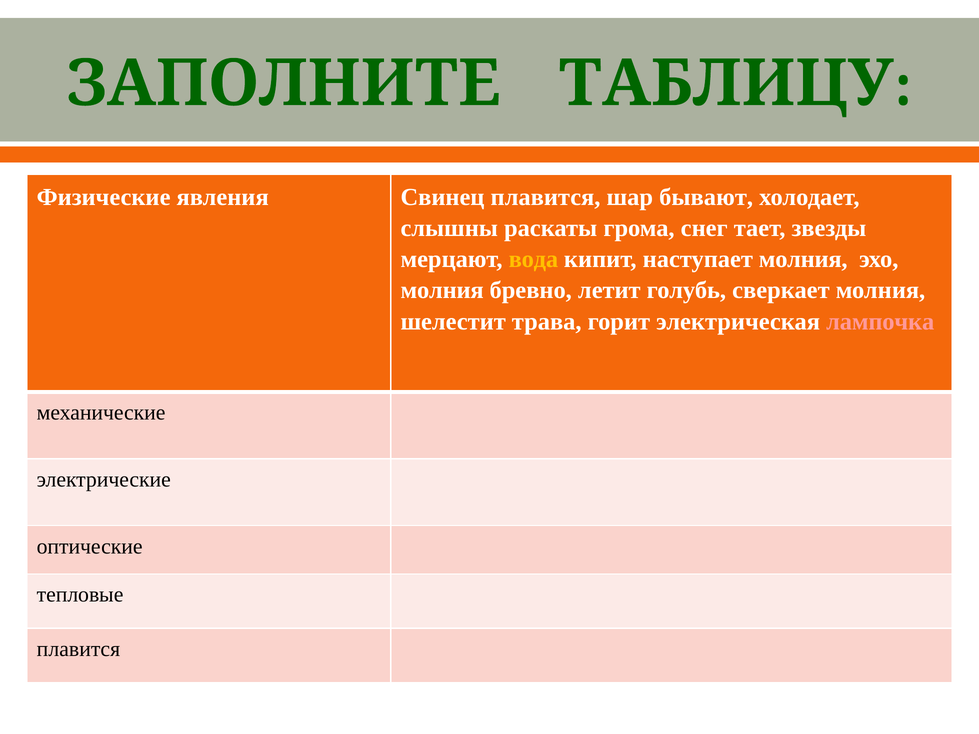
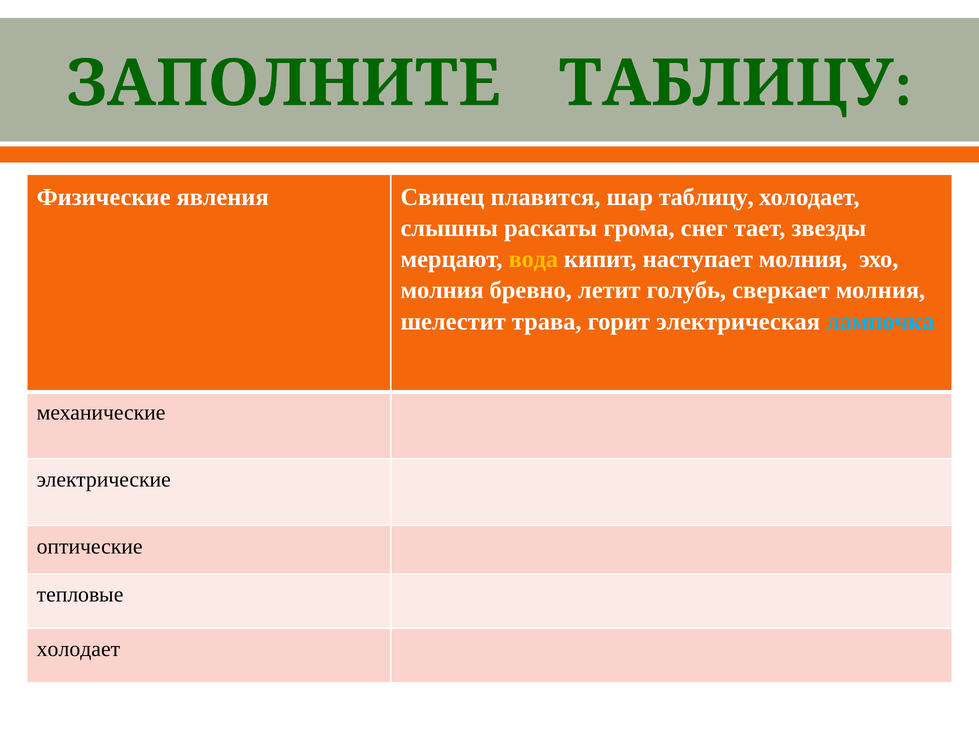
шар бывают: бывают -> таблицу
лампочка colour: pink -> light blue
плавится at (78, 649): плавится -> холодает
